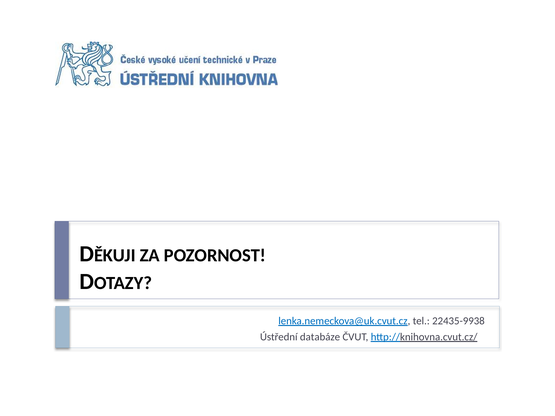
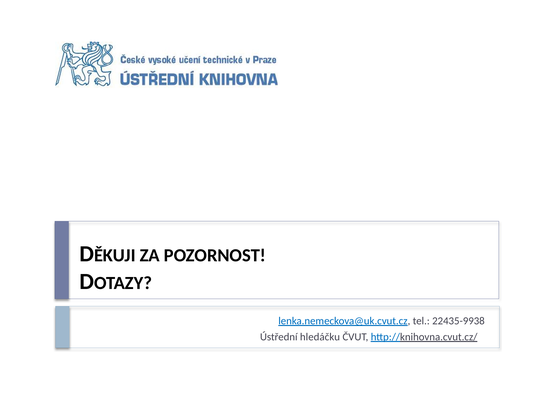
databáze: databáze -> hledáčku
